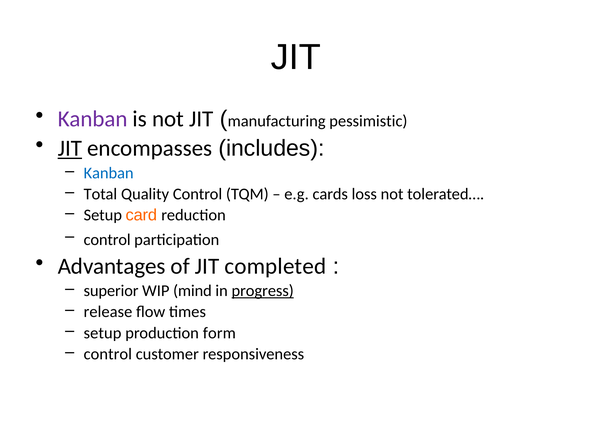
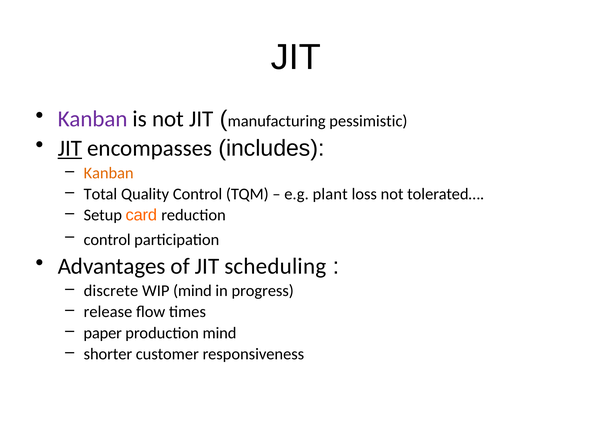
Kanban at (109, 173) colour: blue -> orange
cards: cards -> plant
completed: completed -> scheduling
superior: superior -> discrete
progress underline: present -> none
setup at (103, 333): setup -> paper
production form: form -> mind
control at (108, 354): control -> shorter
